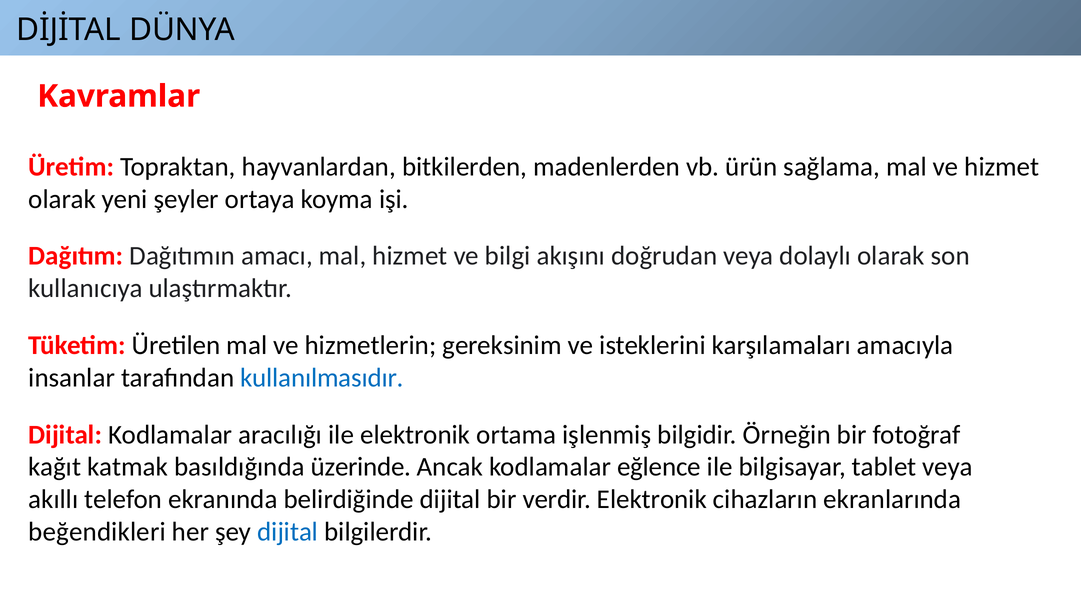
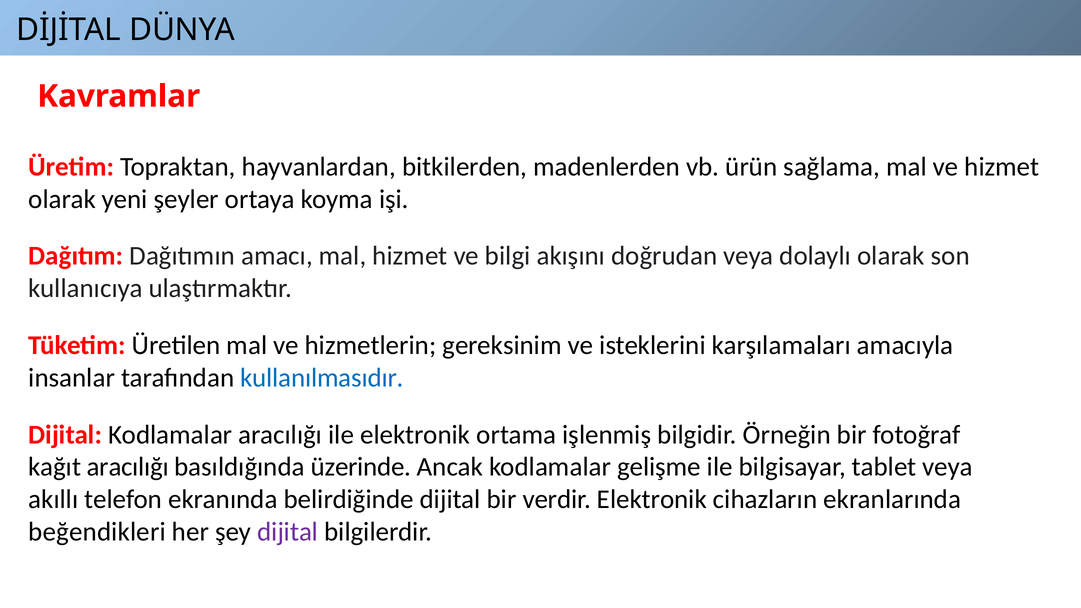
kağıt katmak: katmak -> aracılığı
eğlence: eğlence -> gelişme
dijital at (288, 532) colour: blue -> purple
